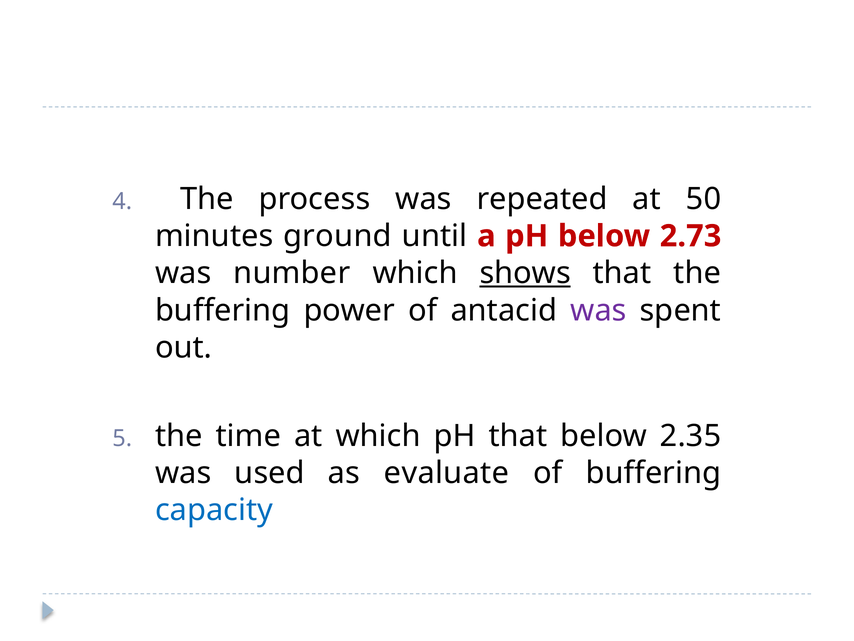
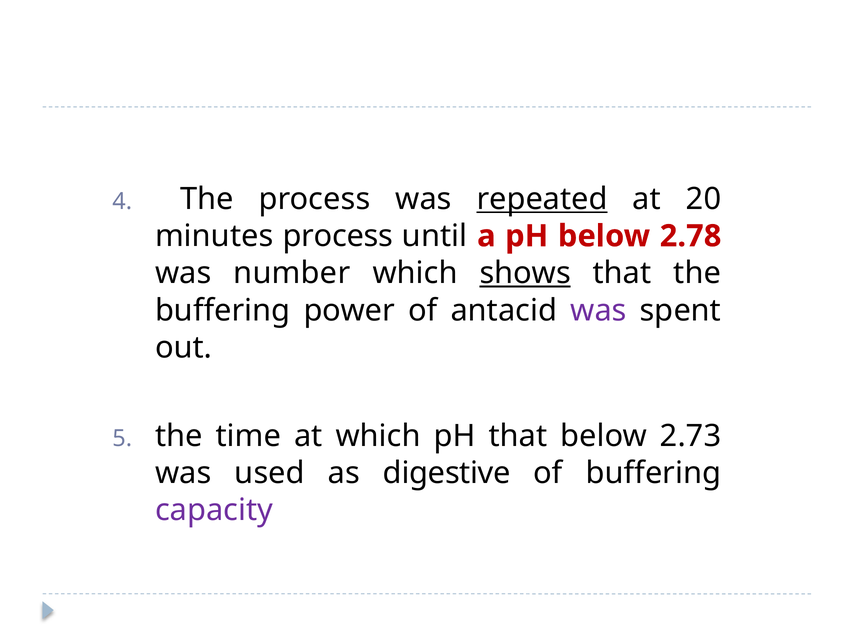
repeated underline: none -> present
50: 50 -> 20
minutes ground: ground -> process
2.73: 2.73 -> 2.78
2.35: 2.35 -> 2.73
evaluate: evaluate -> digestive
capacity colour: blue -> purple
